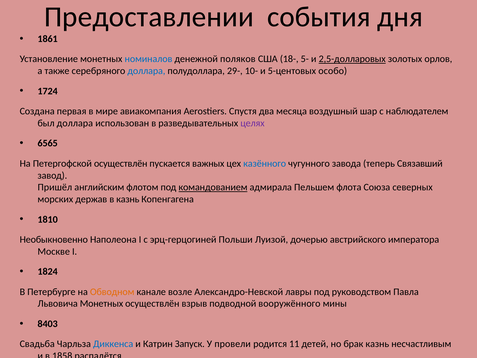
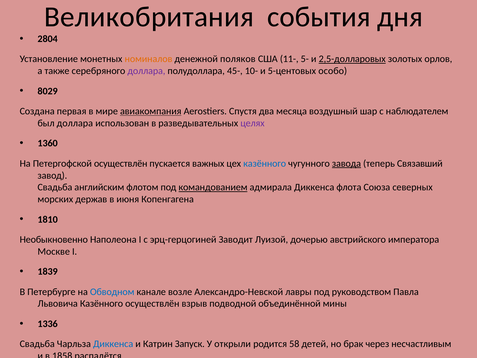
Предоставлении: Предоставлении -> Великобритания
1861: 1861 -> 2804
номиналов colour: blue -> orange
18-: 18- -> 11-
доллара at (146, 71) colour: blue -> purple
29-: 29- -> 45-
1724: 1724 -> 8029
авиакомпания underline: none -> present
6565: 6565 -> 1360
завода underline: none -> present
Пришёл at (55, 187): Пришёл -> Свадьба
адмирала Пельшем: Пельшем -> Диккенса
в казнь: казнь -> июня
Польши: Польши -> Заводит
1824: 1824 -> 1839
Обводном colour: orange -> blue
Львовича Монетных: Монетных -> Казённого
вооружённого: вооружённого -> объединённой
8403: 8403 -> 1336
провели: провели -> открыли
11: 11 -> 58
брак казнь: казнь -> через
